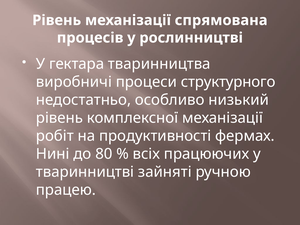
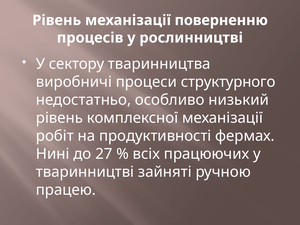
спрямована: спрямована -> поверненню
гектара: гектара -> сектору
80: 80 -> 27
